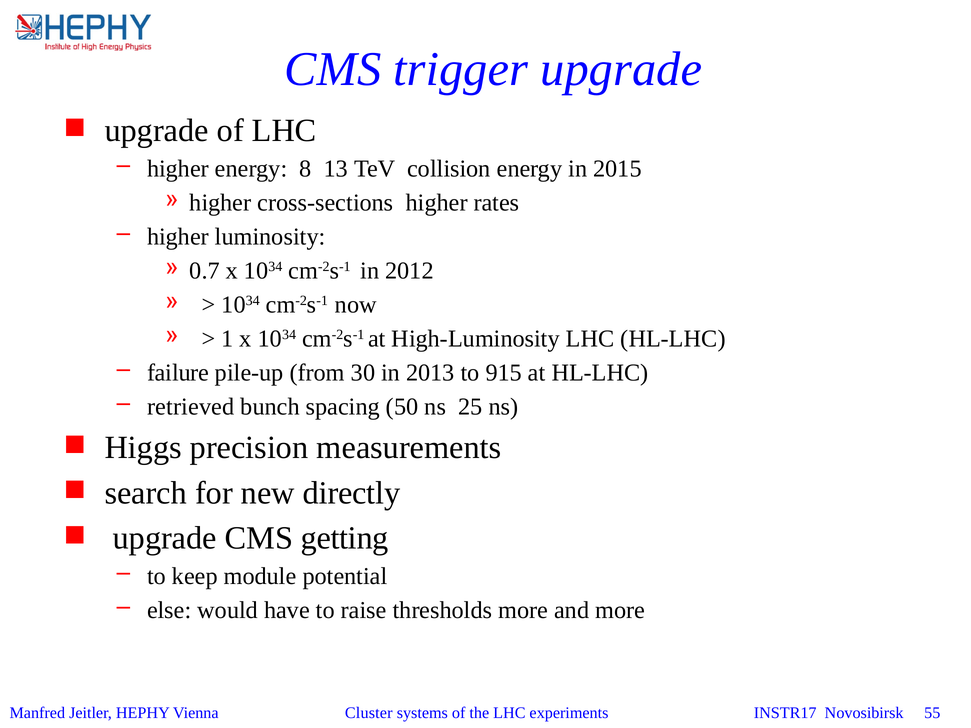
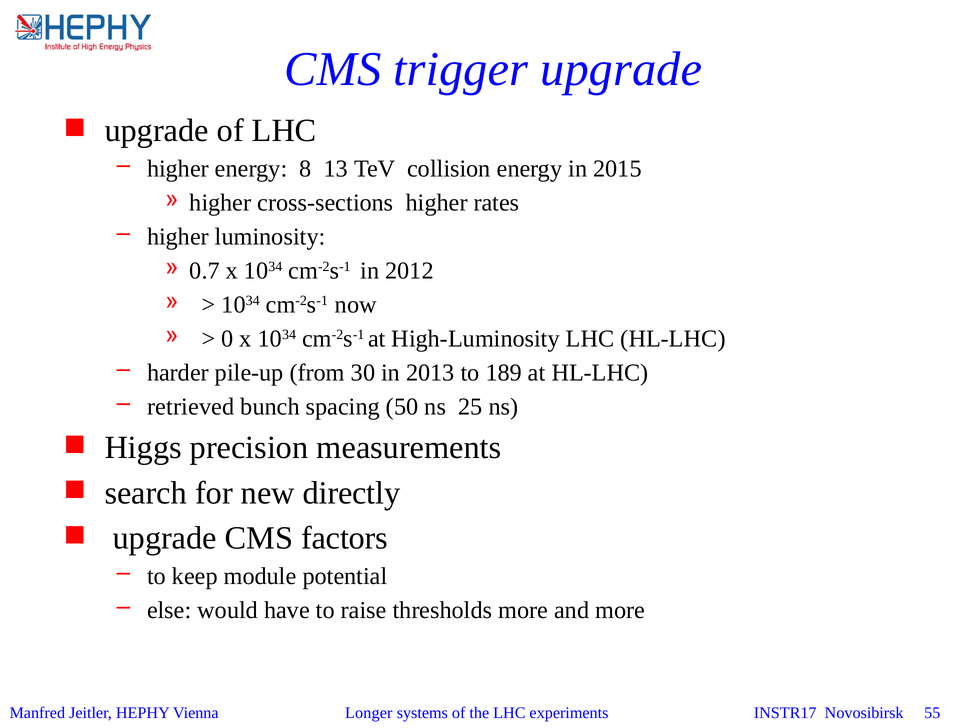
1: 1 -> 0
failure: failure -> harder
915: 915 -> 189
getting: getting -> factors
Cluster: Cluster -> Longer
